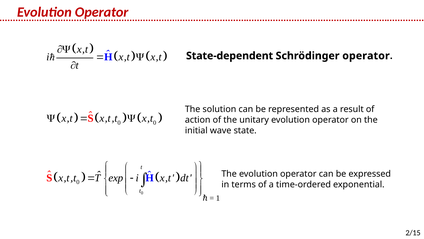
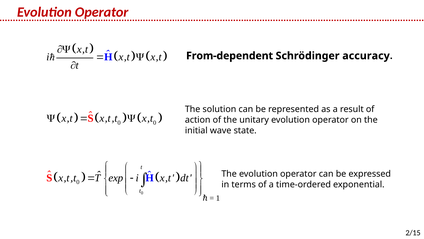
State-dependent: State-dependent -> From-dependent
Schrödinger operator: operator -> accuracy
